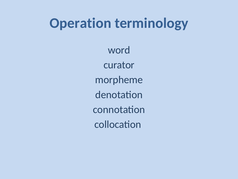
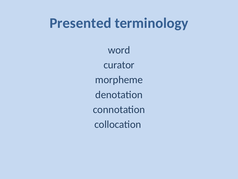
Operation: Operation -> Presented
